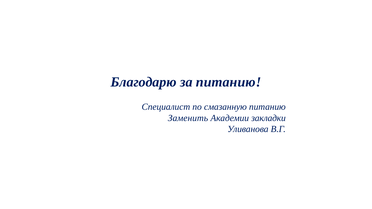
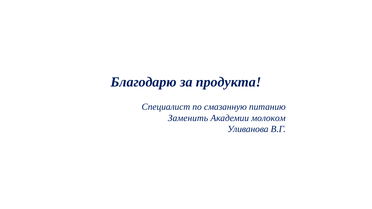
за питанию: питанию -> продукта
закладки: закладки -> молоком
